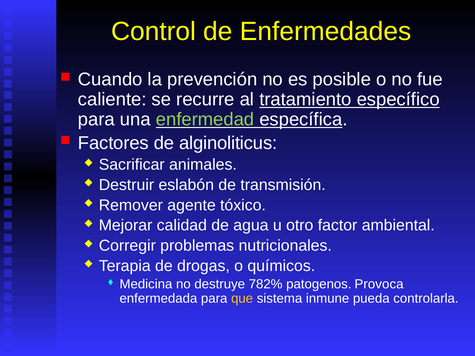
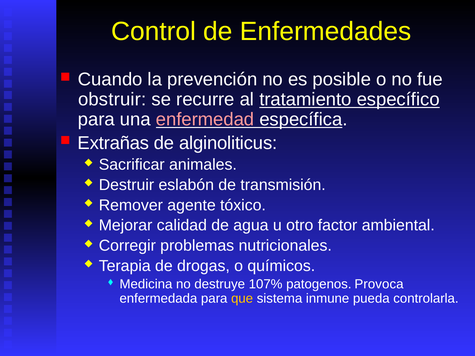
caliente: caliente -> obstruir
enfermedad colour: light green -> pink
Factores: Factores -> Extrañas
782%: 782% -> 107%
